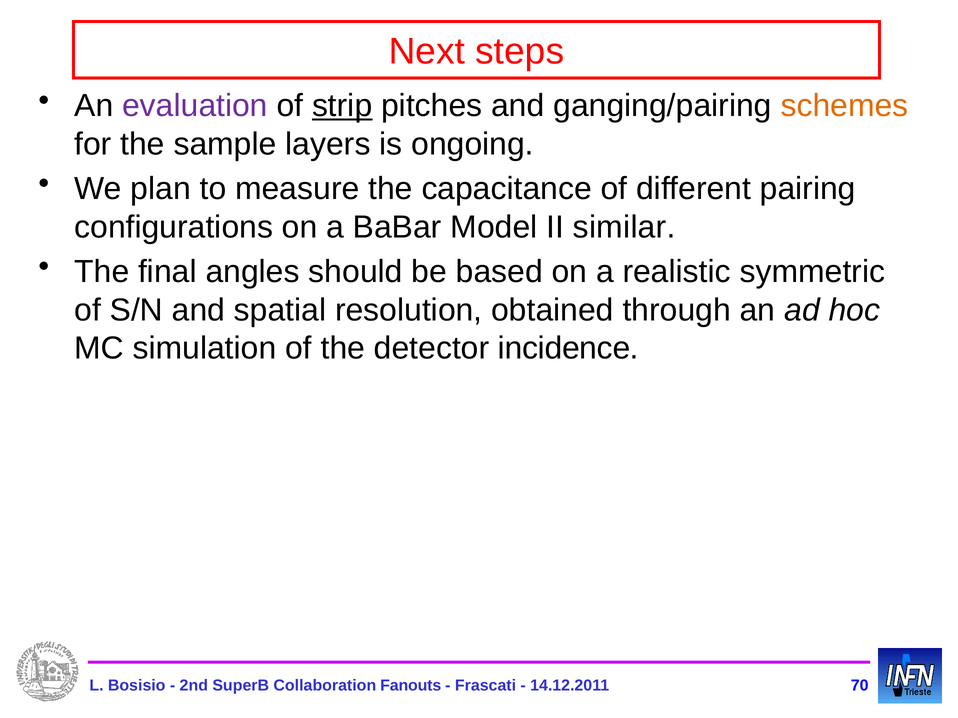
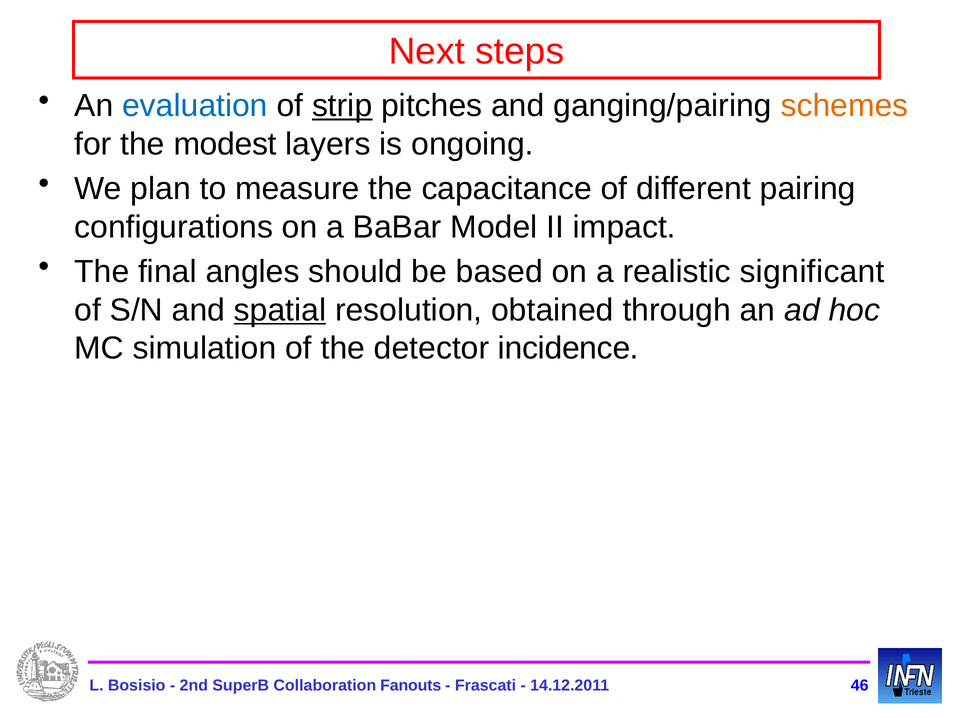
evaluation colour: purple -> blue
sample: sample -> modest
similar: similar -> impact
symmetric: symmetric -> significant
spatial underline: none -> present
70: 70 -> 46
